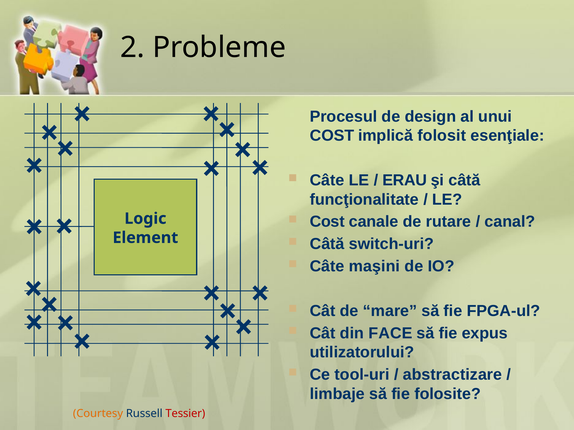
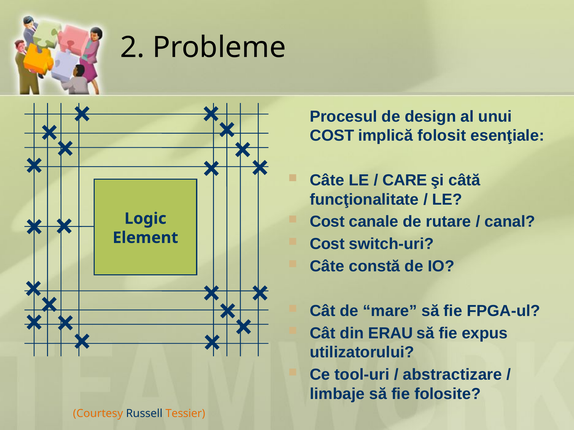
ERAU: ERAU -> CARE
Câtă at (327, 244): Câtă -> Cost
maşini: maşini -> constă
FACE: FACE -> ERAU
Tessier colour: red -> orange
